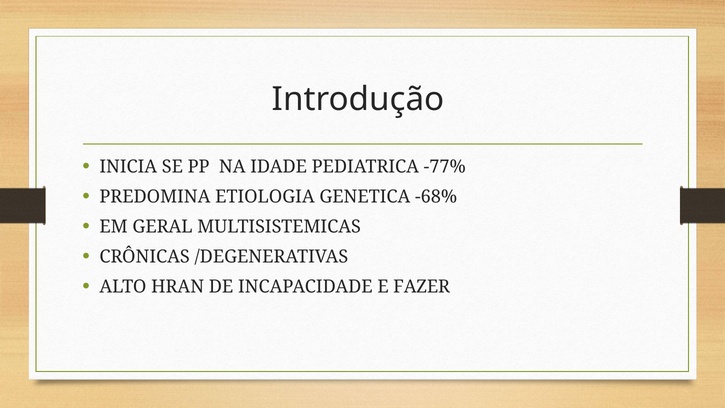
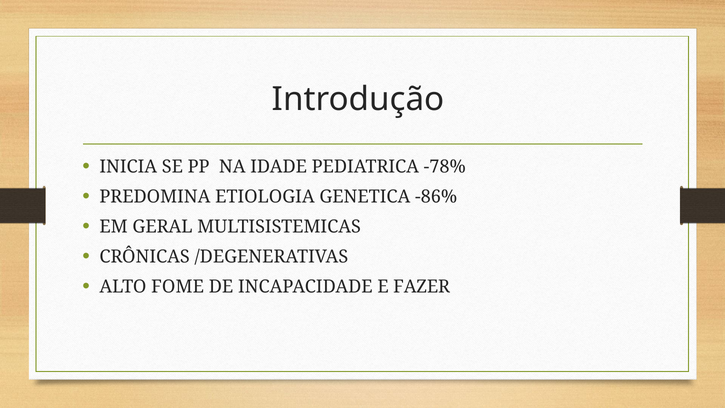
-77%: -77% -> -78%
-68%: -68% -> -86%
HRAN: HRAN -> FOME
